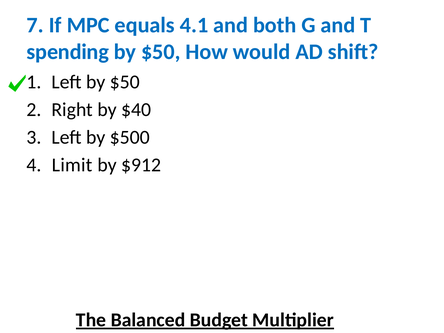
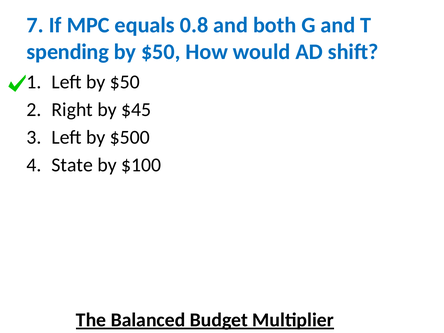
4.1: 4.1 -> 0.8
$40: $40 -> $45
Limit: Limit -> State
$912: $912 -> $100
